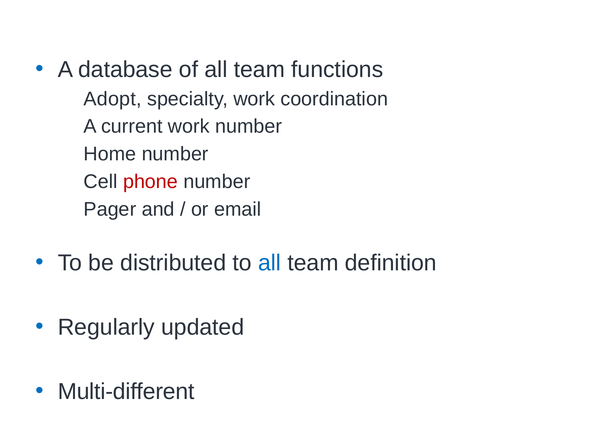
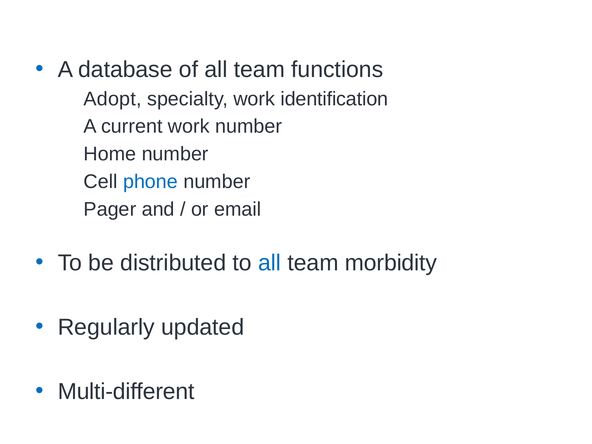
coordination: coordination -> identification
phone colour: red -> blue
definition: definition -> morbidity
